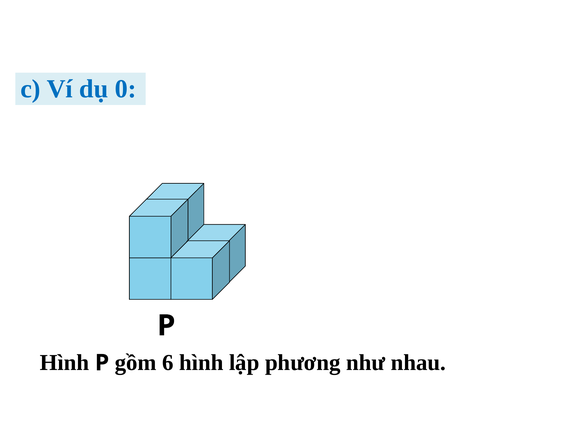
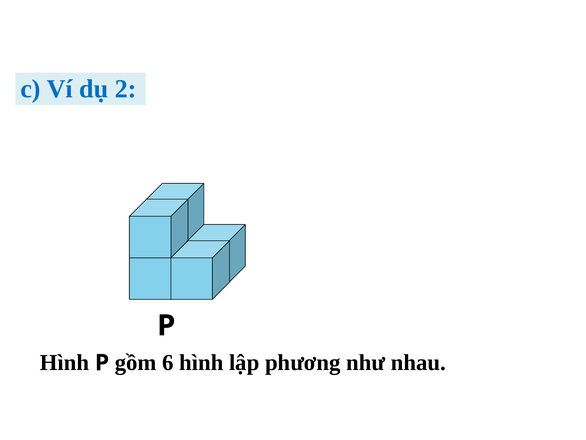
0: 0 -> 2
